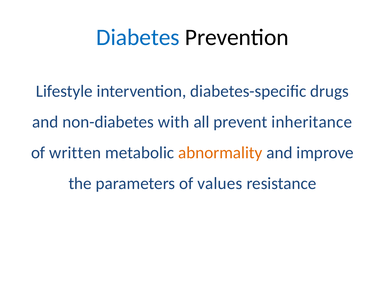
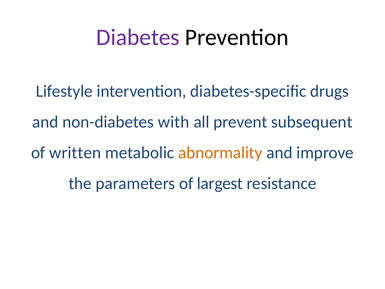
Diabetes colour: blue -> purple
inheritance: inheritance -> subsequent
values: values -> largest
